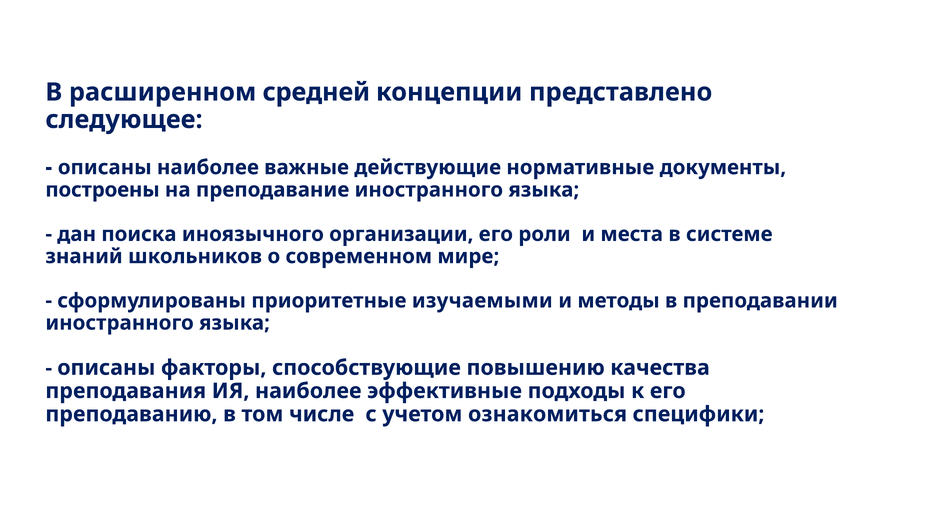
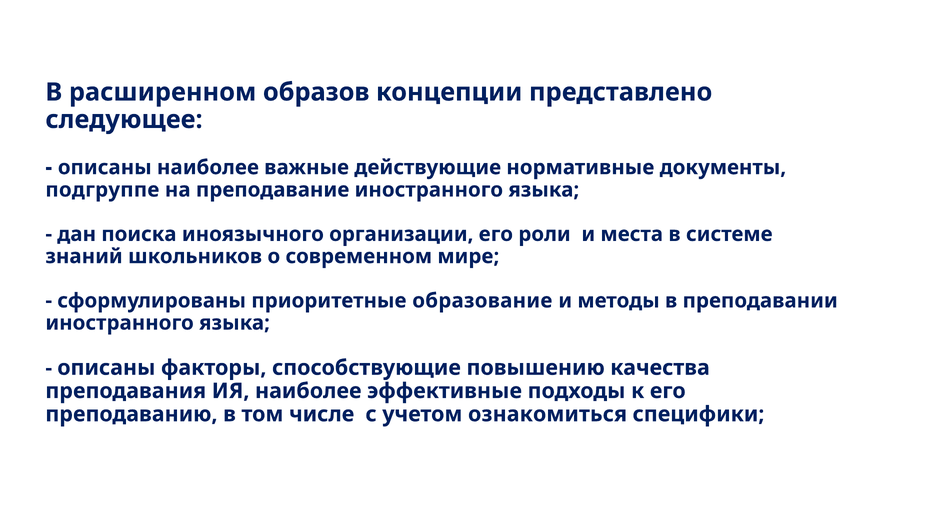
средней: средней -> образов
построены: построены -> подгруппе
изучаемыми: изучаемыми -> образование
